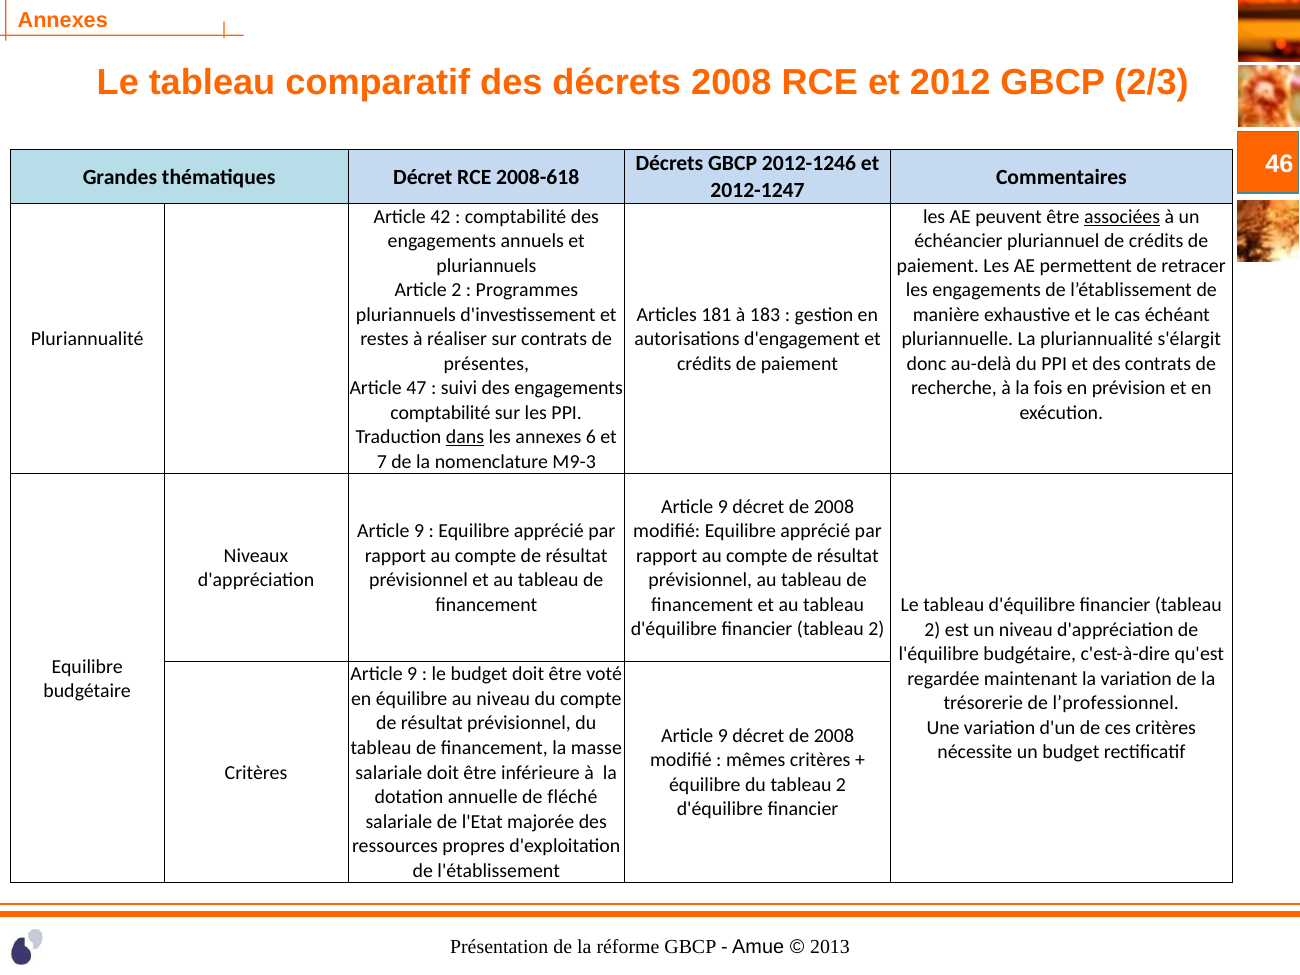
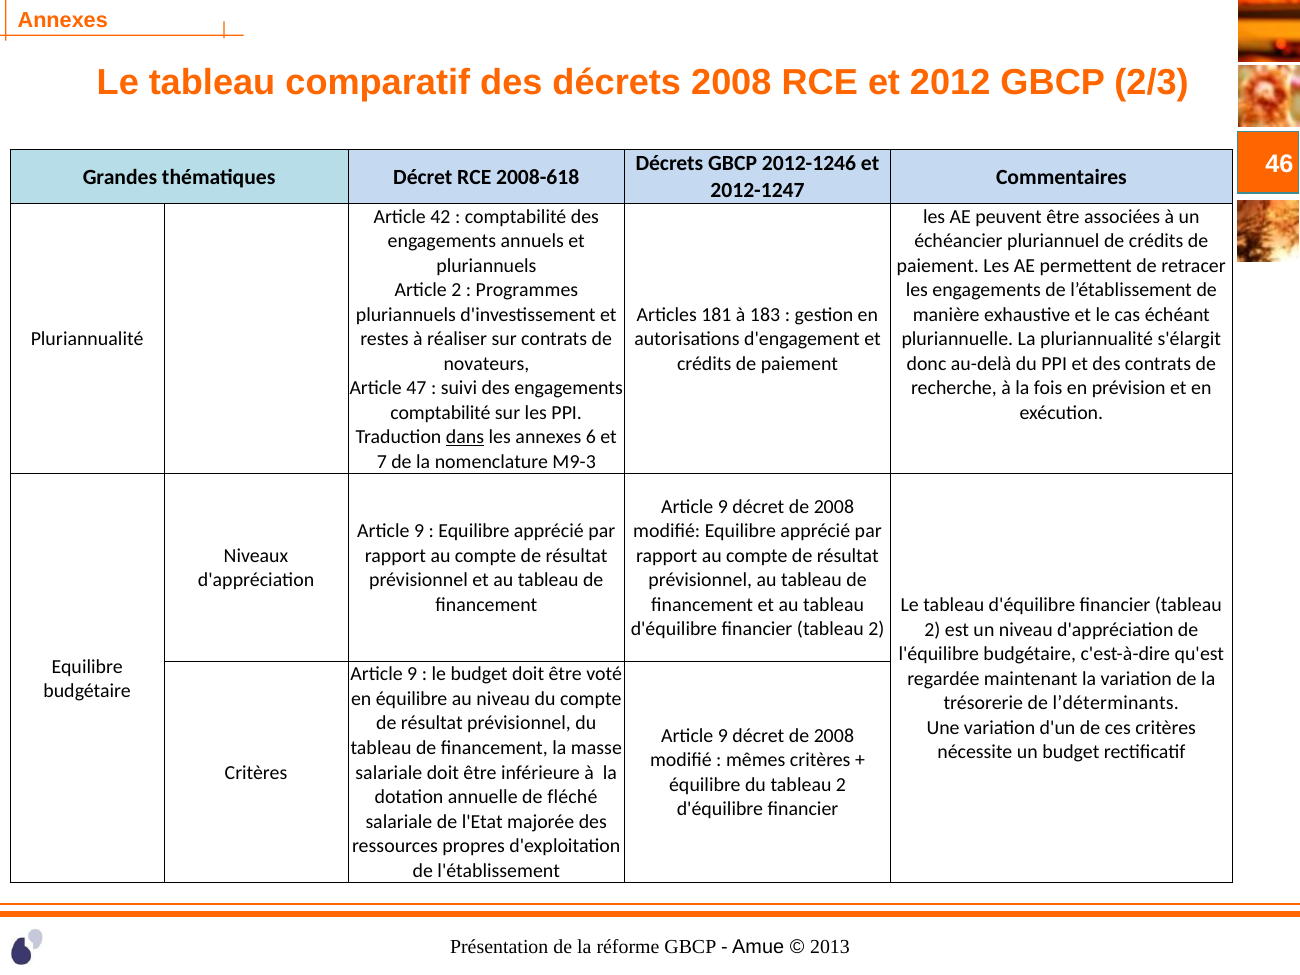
associées underline: present -> none
présentes: présentes -> novateurs
l’professionnel: l’professionnel -> l’déterminants
